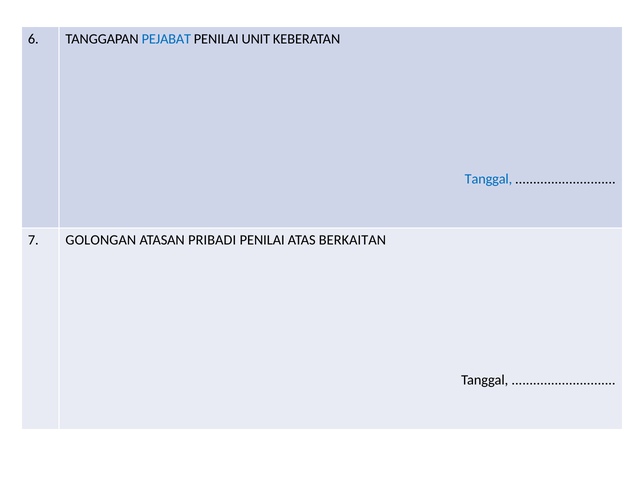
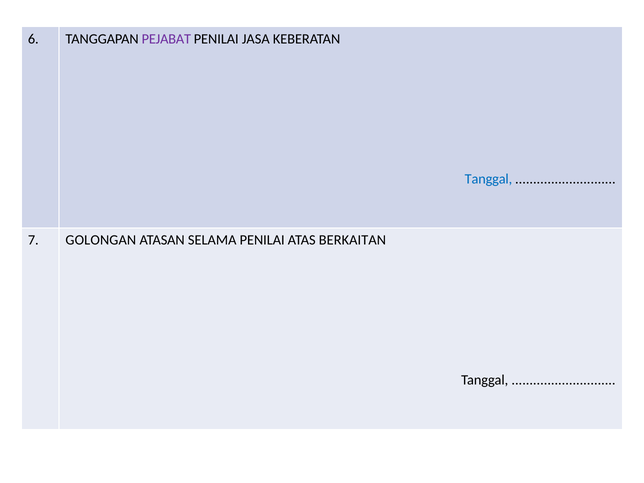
PEJABAT colour: blue -> purple
UNIT: UNIT -> JASA
PRIBADI: PRIBADI -> SELAMA
